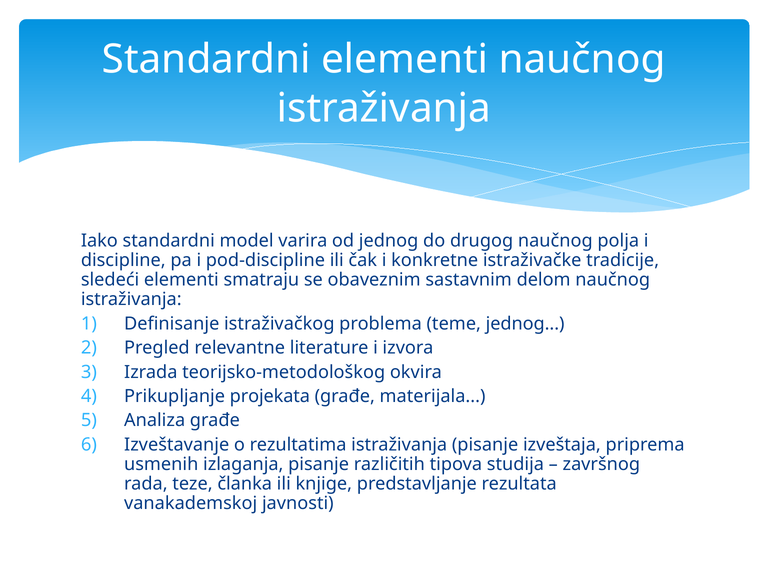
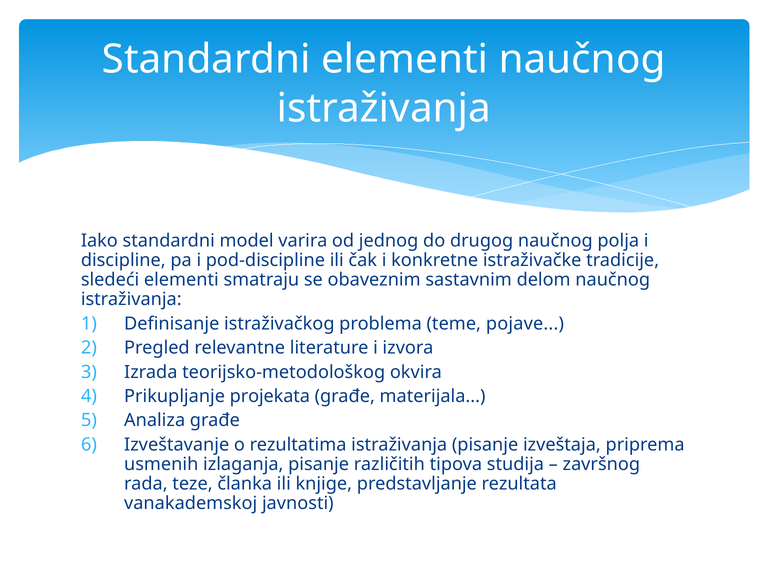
teme jednog: jednog -> pojave
